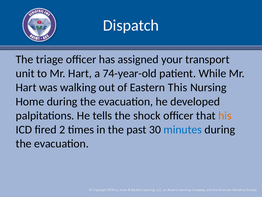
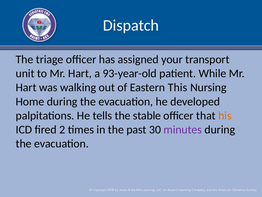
74-year-old: 74-year-old -> 93-year-old
shock: shock -> stable
minutes colour: blue -> purple
